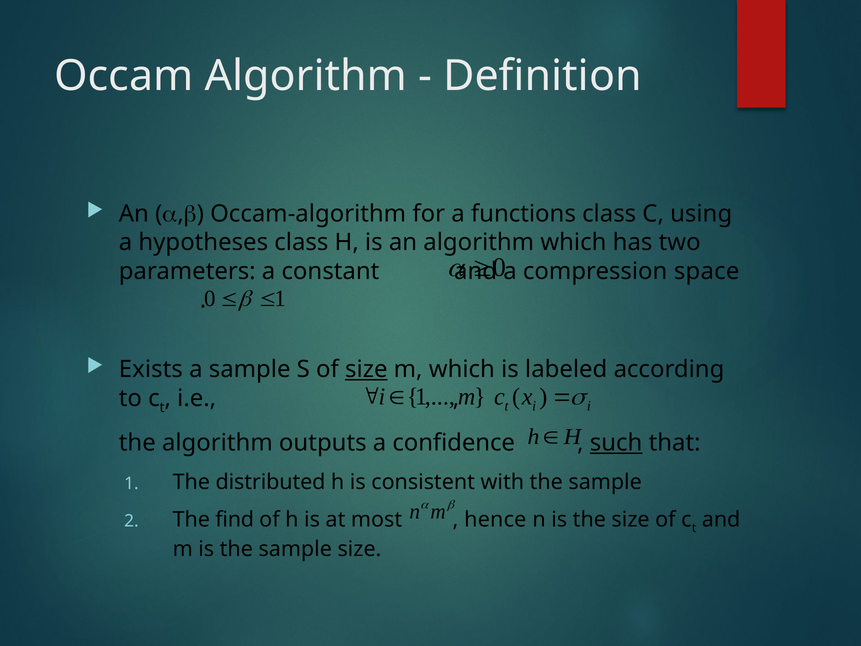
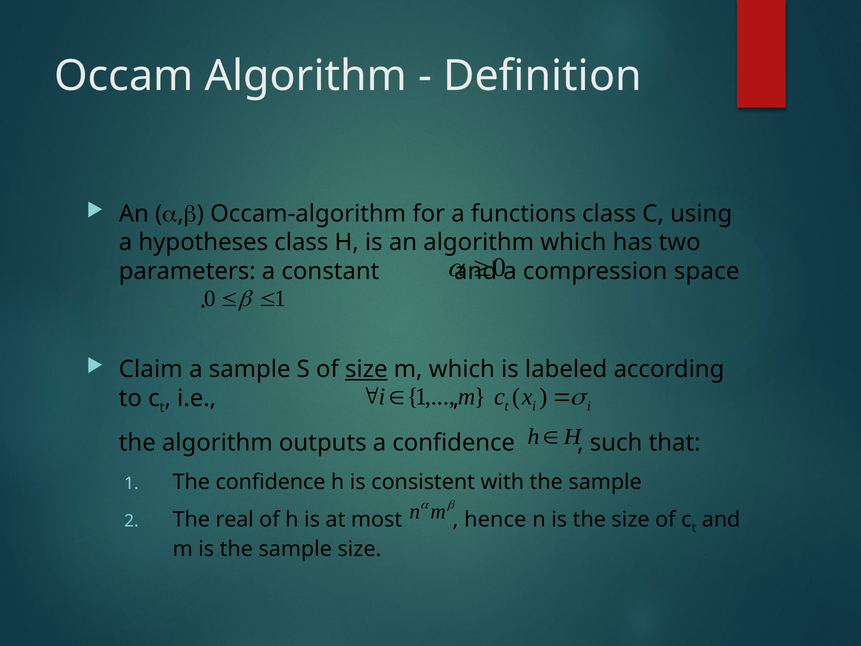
Exists: Exists -> Claim
such underline: present -> none
The distributed: distributed -> confidence
find: find -> real
